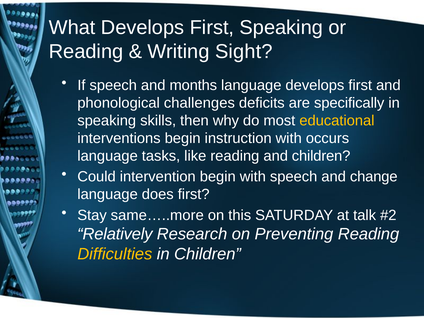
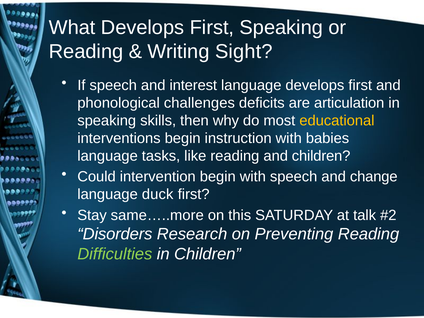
months: months -> interest
specifically: specifically -> articulation
occurs: occurs -> babies
does: does -> duck
Relatively: Relatively -> Disorders
Difficulties colour: yellow -> light green
